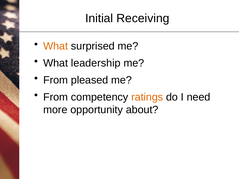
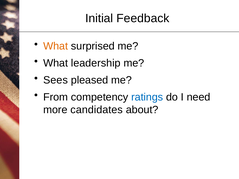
Receiving: Receiving -> Feedback
From at (56, 80): From -> Sees
ratings colour: orange -> blue
opportunity: opportunity -> candidates
